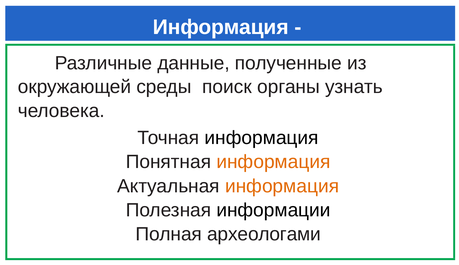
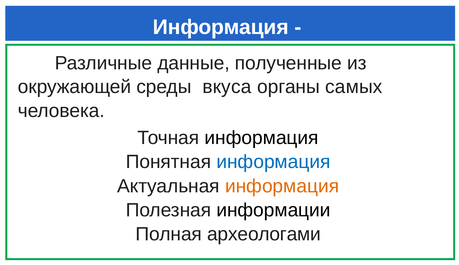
поиск: поиск -> вкуса
узнать: узнать -> самых
информация at (273, 162) colour: orange -> blue
